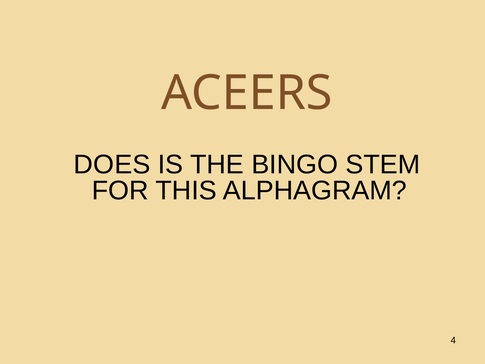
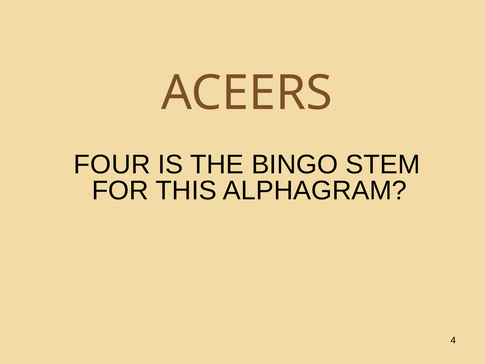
DOES: DOES -> FOUR
